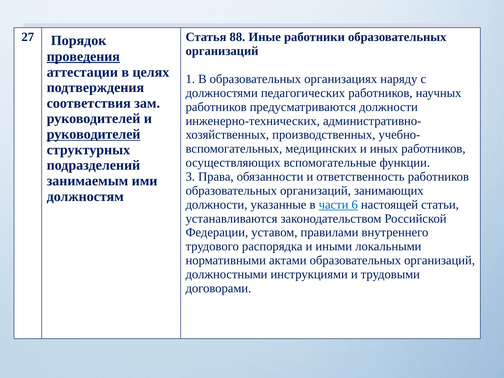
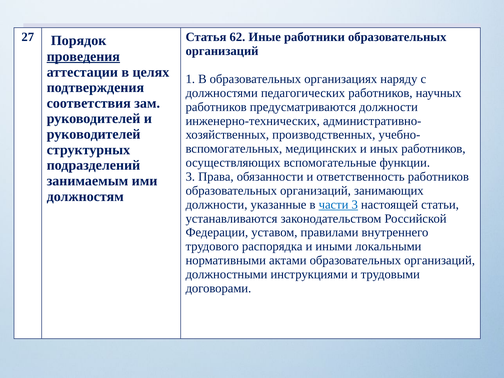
88: 88 -> 62
руководителей at (94, 134) underline: present -> none
части 6: 6 -> 3
